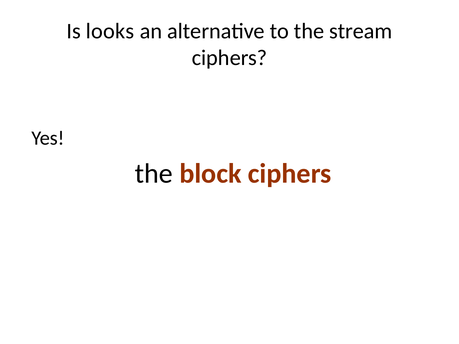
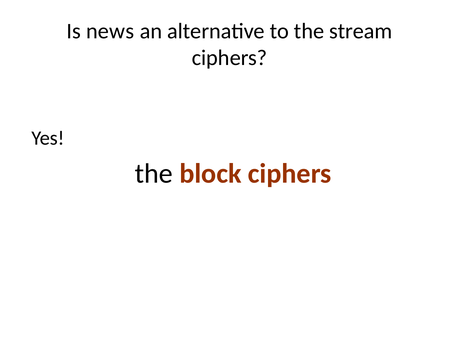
looks: looks -> news
